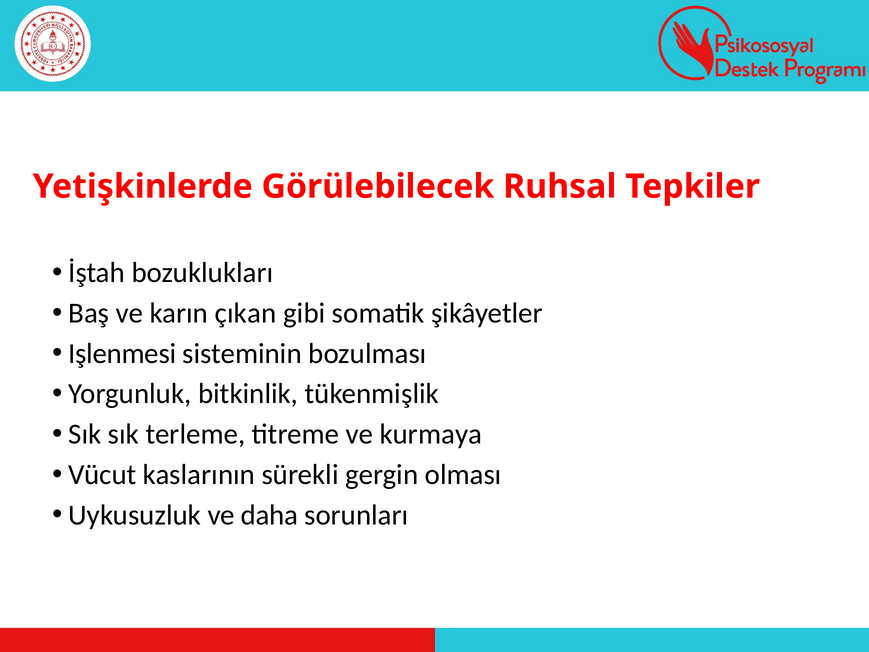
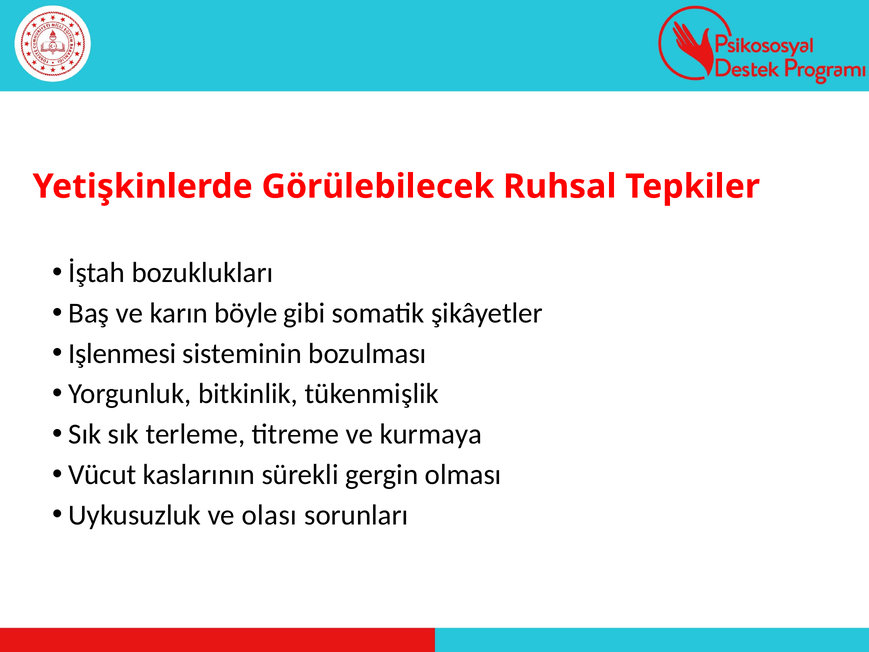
çıkan: çıkan -> böyle
daha: daha -> olası
